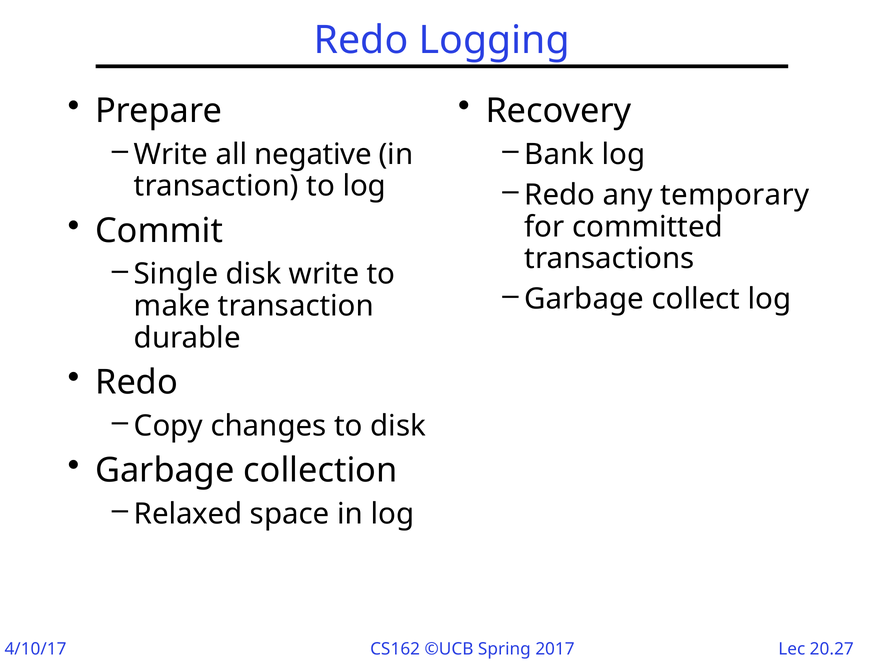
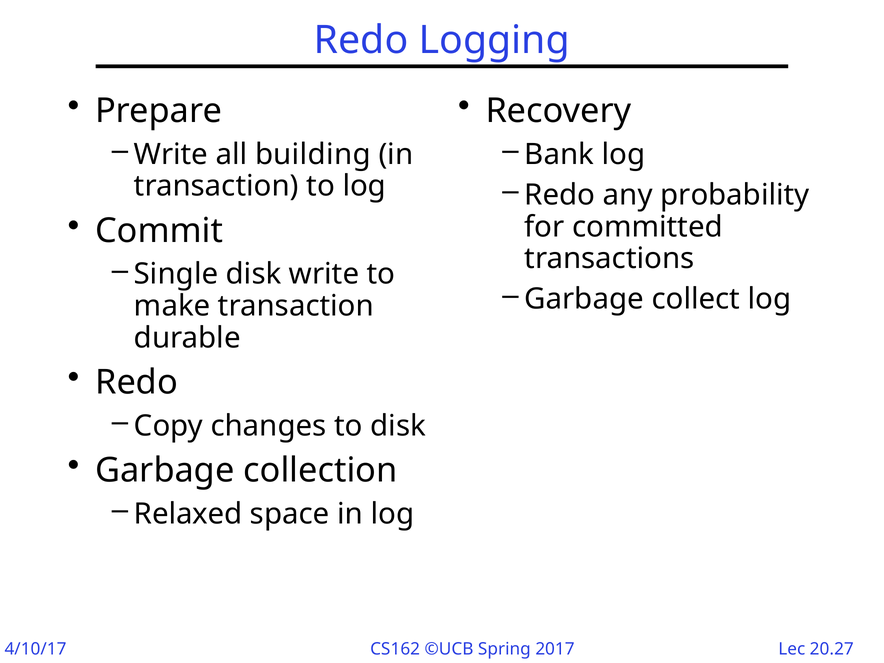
negative: negative -> building
temporary: temporary -> probability
